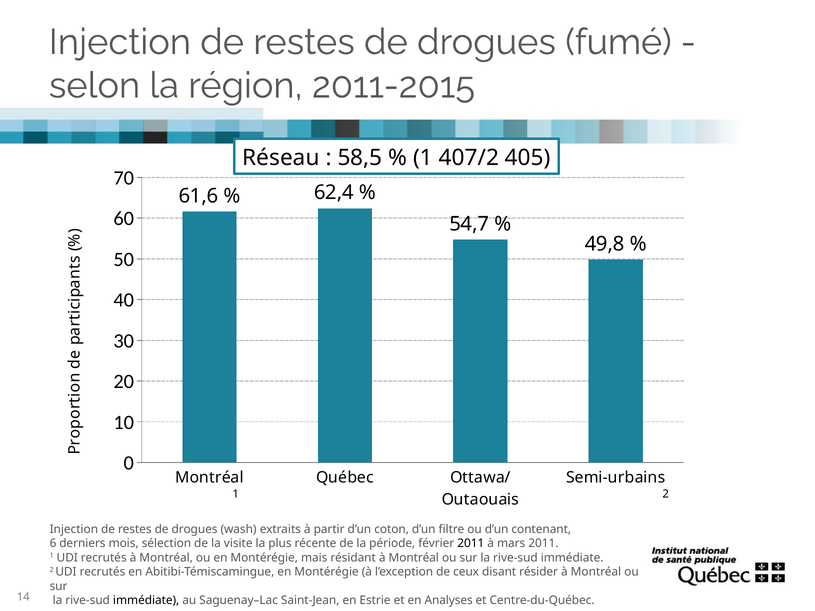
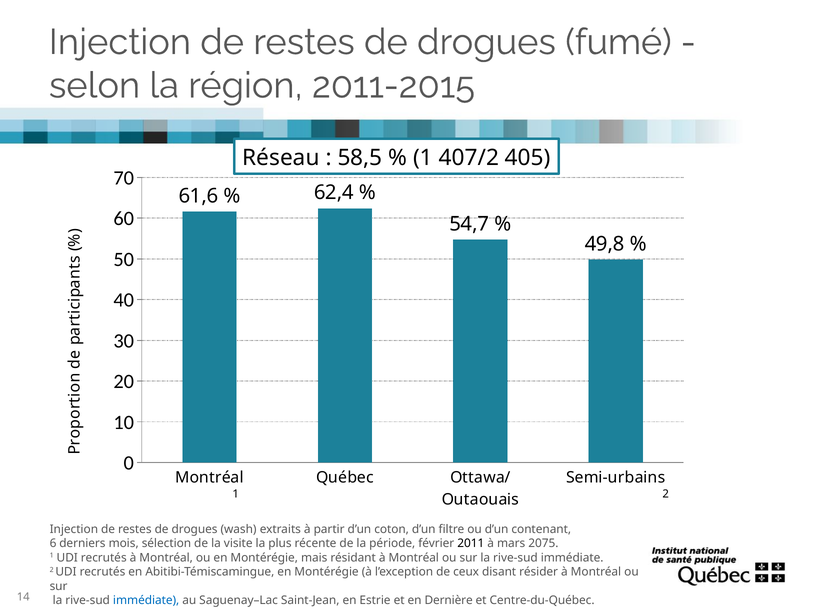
mars 2011: 2011 -> 2075
immédiate at (146, 601) colour: black -> blue
Analyses: Analyses -> Dernière
